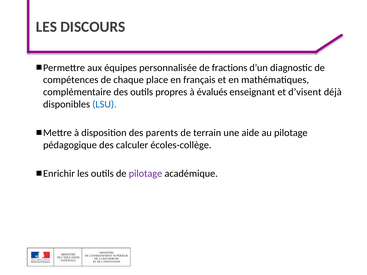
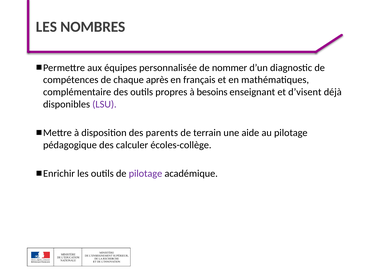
DISCOURS: DISCOURS -> NOMBRES
fractions: fractions -> nommer
place: place -> après
évalués: évalués -> besoins
LSU colour: blue -> purple
